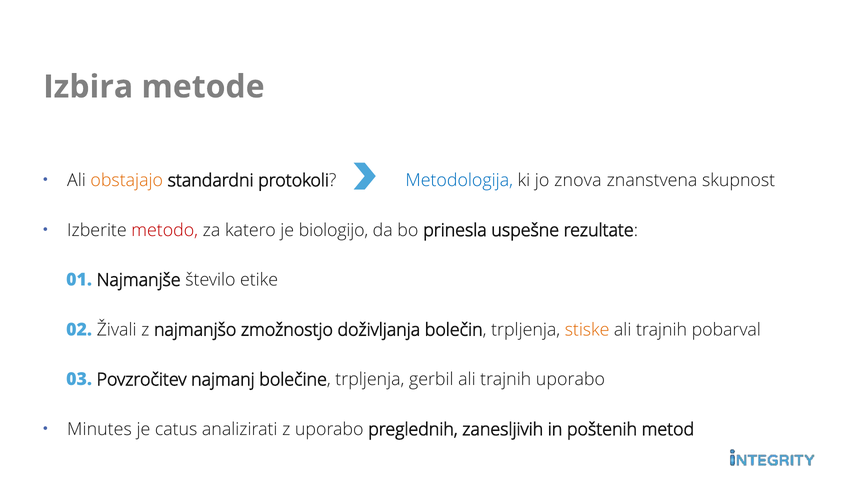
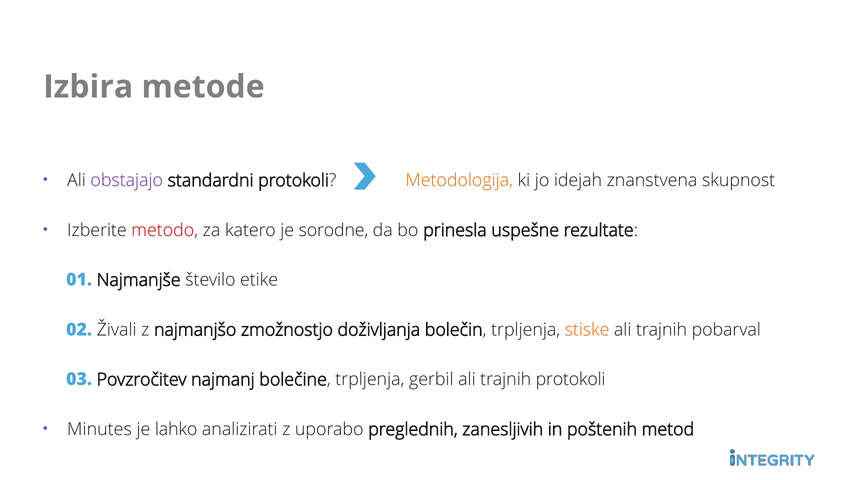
obstajajo colour: orange -> purple
Metodologija colour: blue -> orange
znova: znova -> idejah
biologijo: biologijo -> sorodne
trajnih uporabo: uporabo -> protokoli
catus: catus -> lahko
